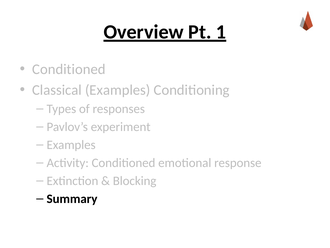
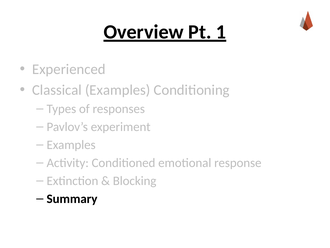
Conditioned at (69, 69): Conditioned -> Experienced
